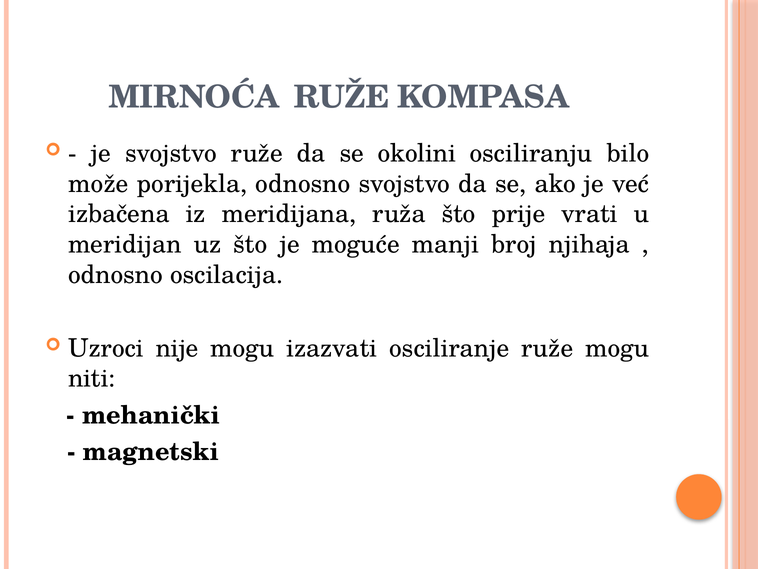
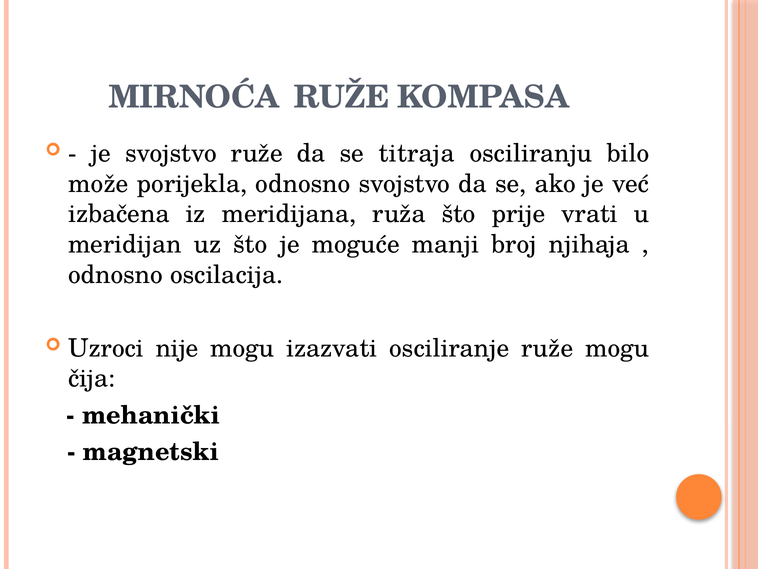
okolini: okolini -> titraja
niti: niti -> čija
